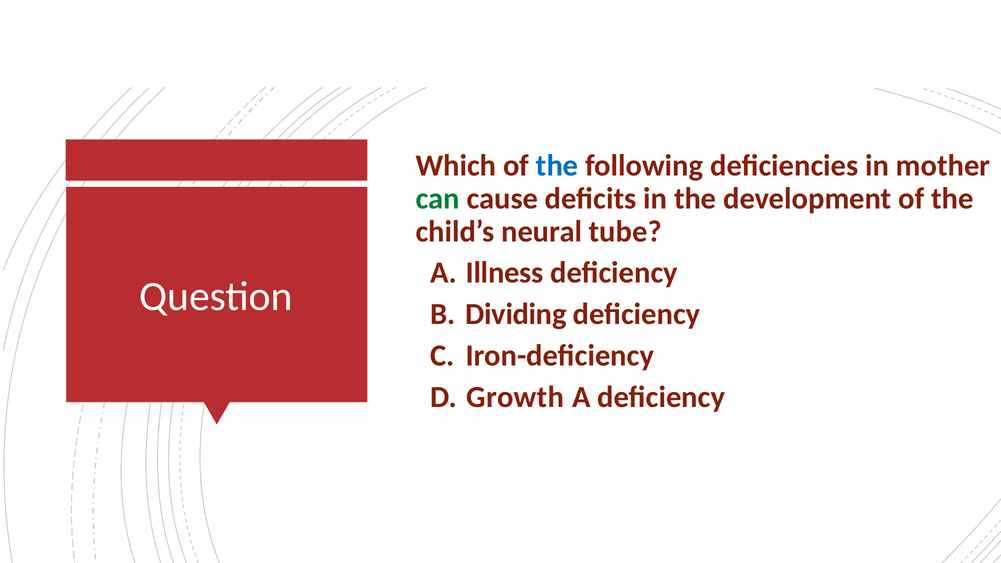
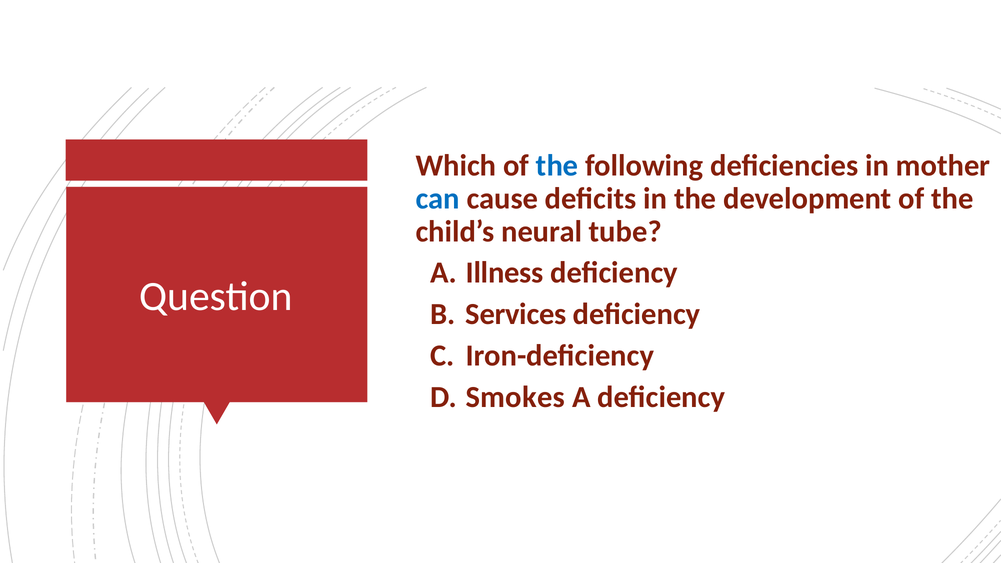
can colour: green -> blue
Dividing: Dividing -> Services
Growth: Growth -> Smokes
